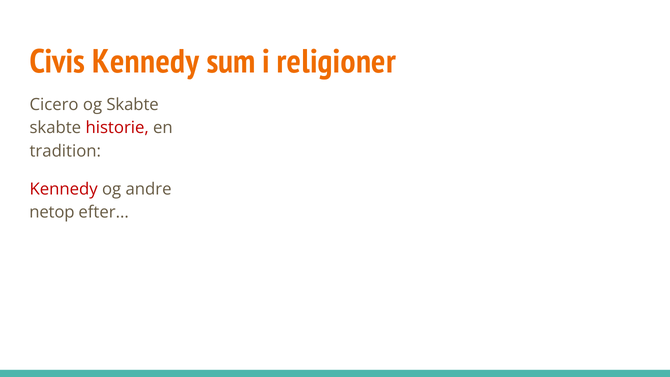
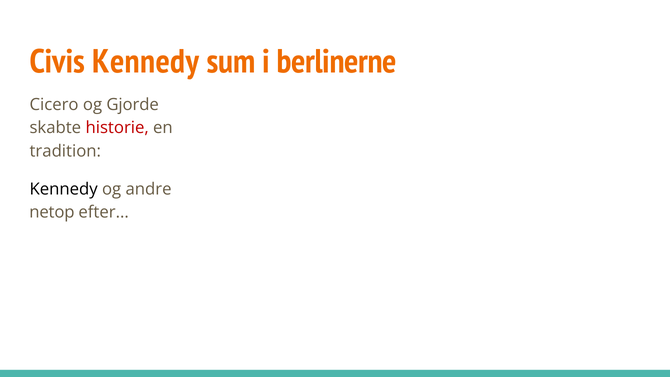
religioner: religioner -> berlinerne
og Skabte: Skabte -> Gjorde
Kennedy at (64, 189) colour: red -> black
